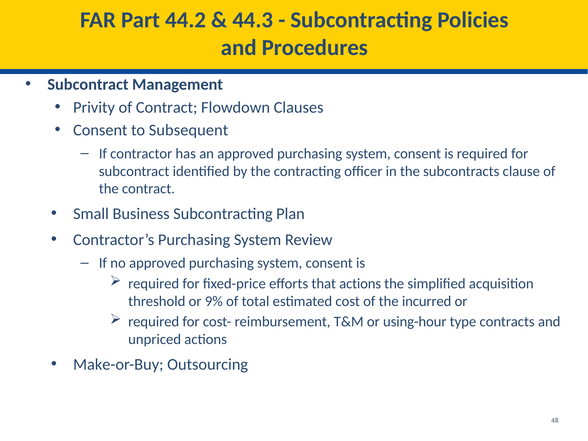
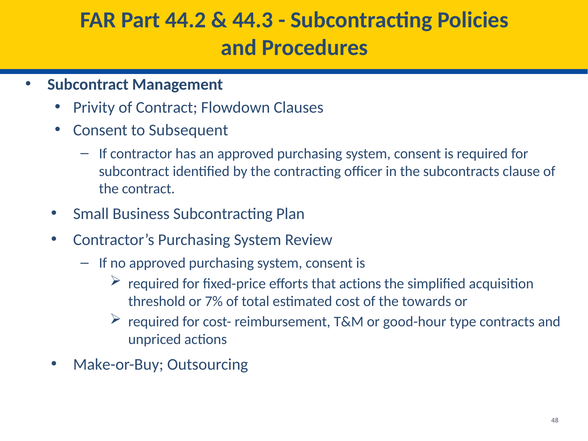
9%: 9% -> 7%
incurred: incurred -> towards
using-hour: using-hour -> good-hour
